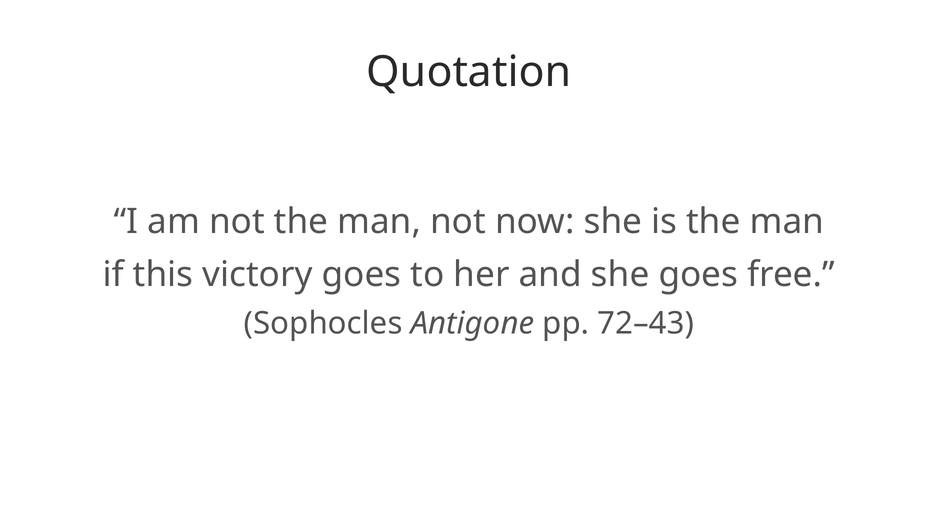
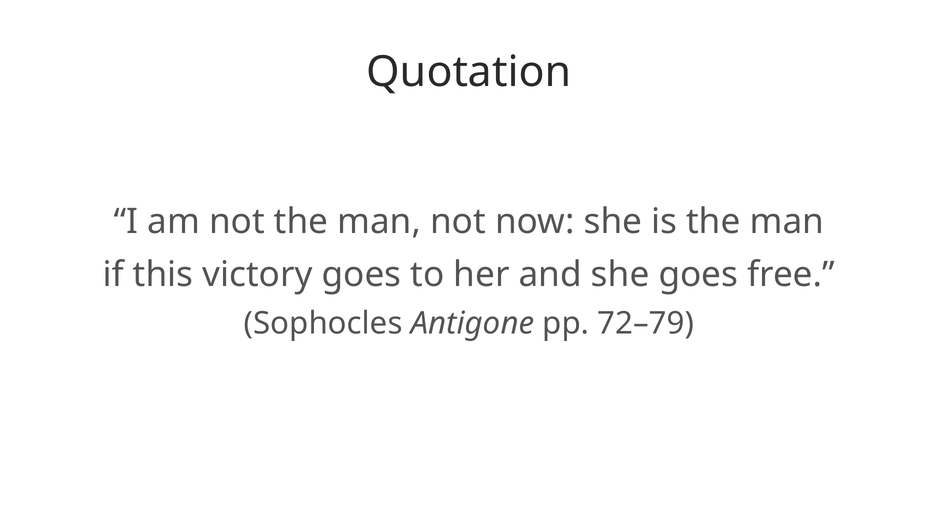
72–43: 72–43 -> 72–79
